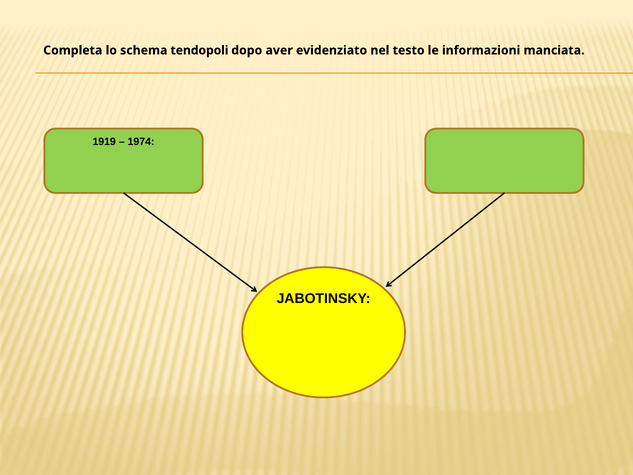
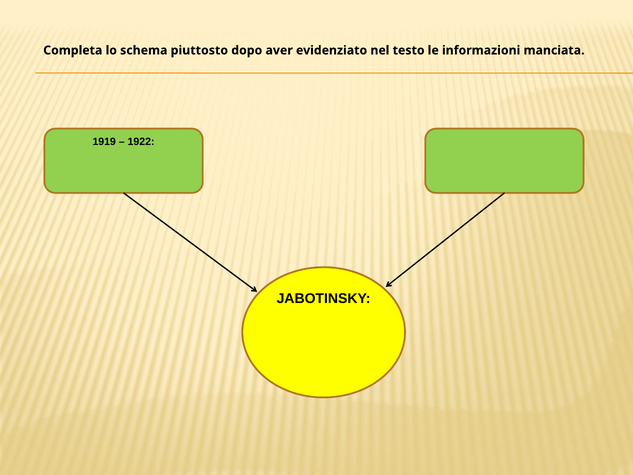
tendopoli: tendopoli -> piuttosto
1974: 1974 -> 1922
